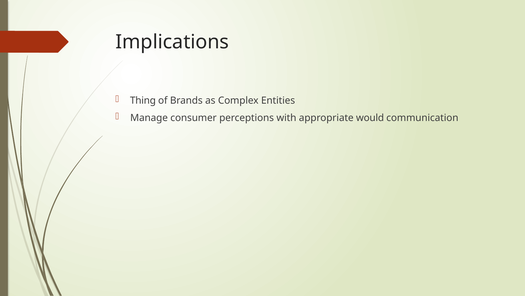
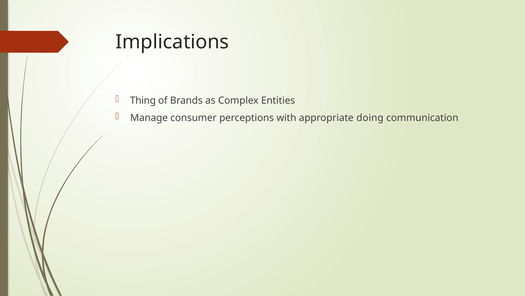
would: would -> doing
